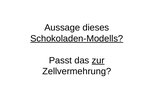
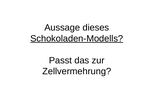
zur underline: present -> none
